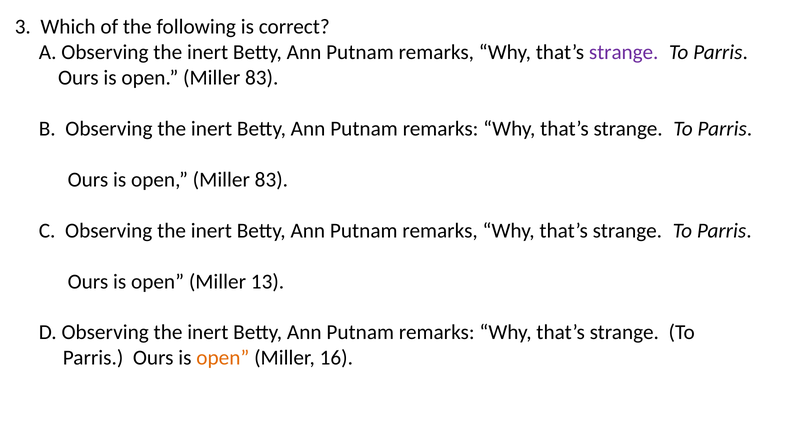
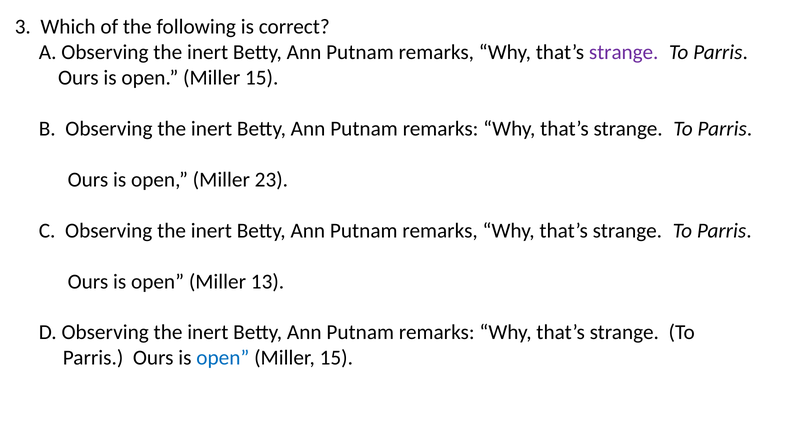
83 at (262, 78): 83 -> 15
83 at (271, 180): 83 -> 23
open at (223, 358) colour: orange -> blue
16 at (336, 358): 16 -> 15
